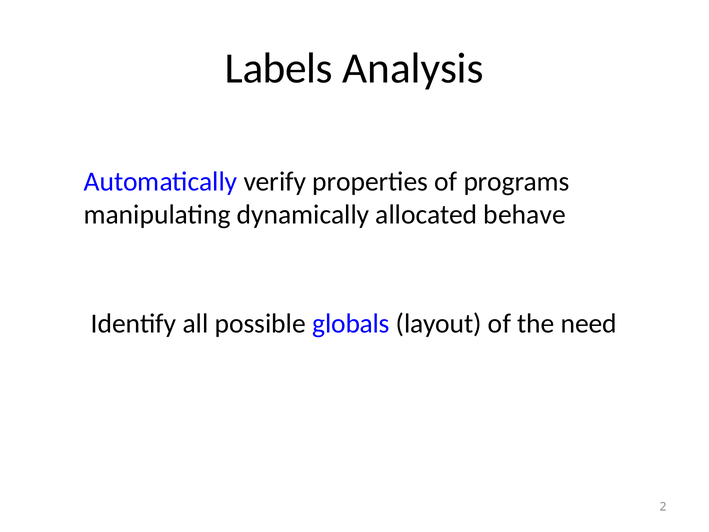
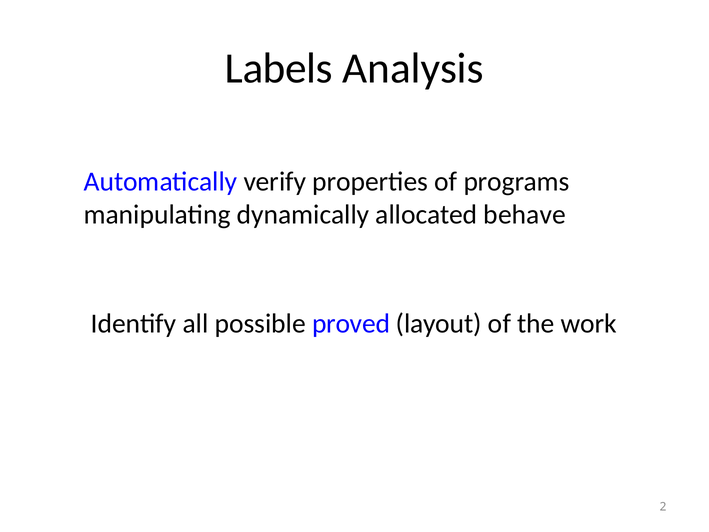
globals: globals -> proved
need: need -> work
